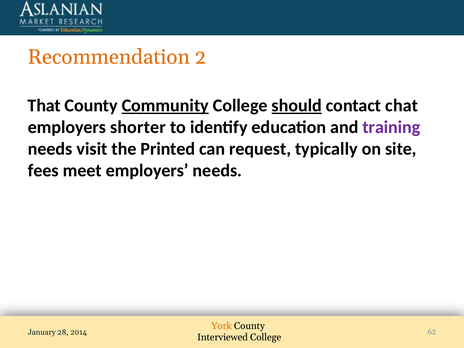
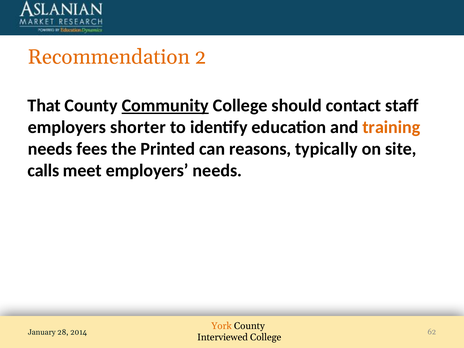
should underline: present -> none
chat: chat -> staff
training colour: purple -> orange
visit: visit -> fees
request: request -> reasons
fees: fees -> calls
